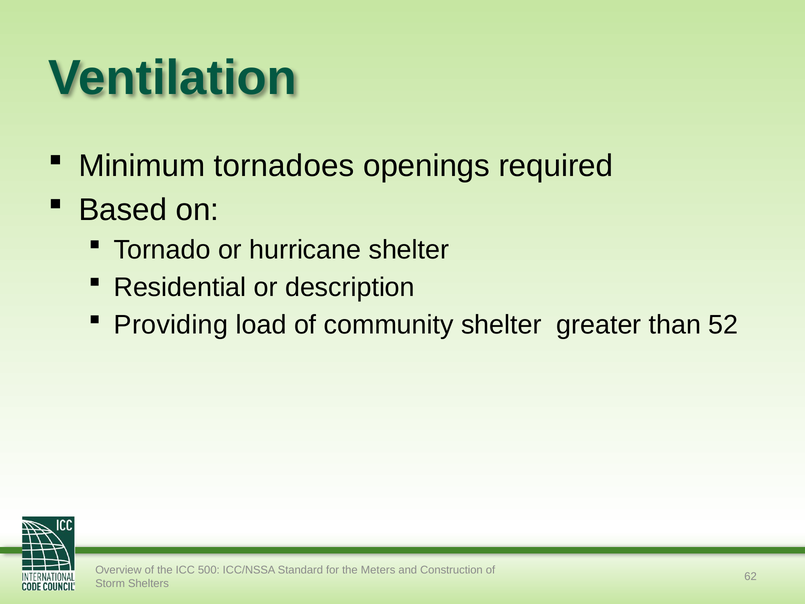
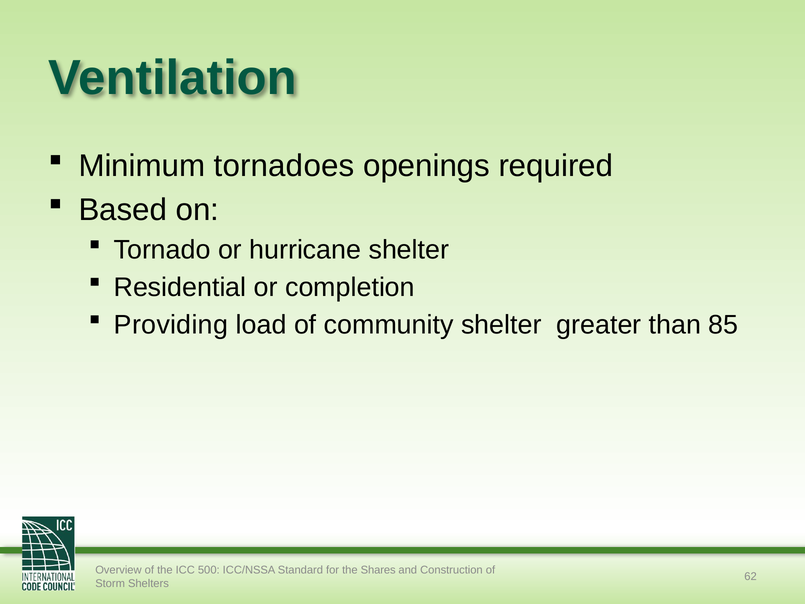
description: description -> completion
52: 52 -> 85
Meters: Meters -> Shares
